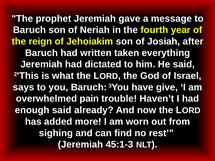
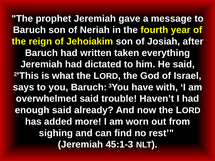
give: give -> with
overwhelmed pain: pain -> said
